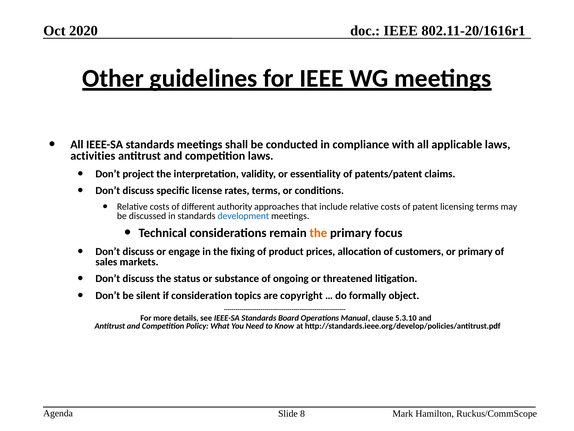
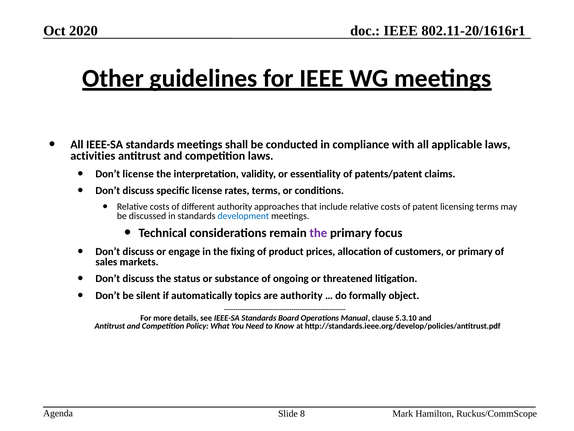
Don’t project: project -> license
the at (318, 233) colour: orange -> purple
consideration: consideration -> automatically
are copyright: copyright -> authority
